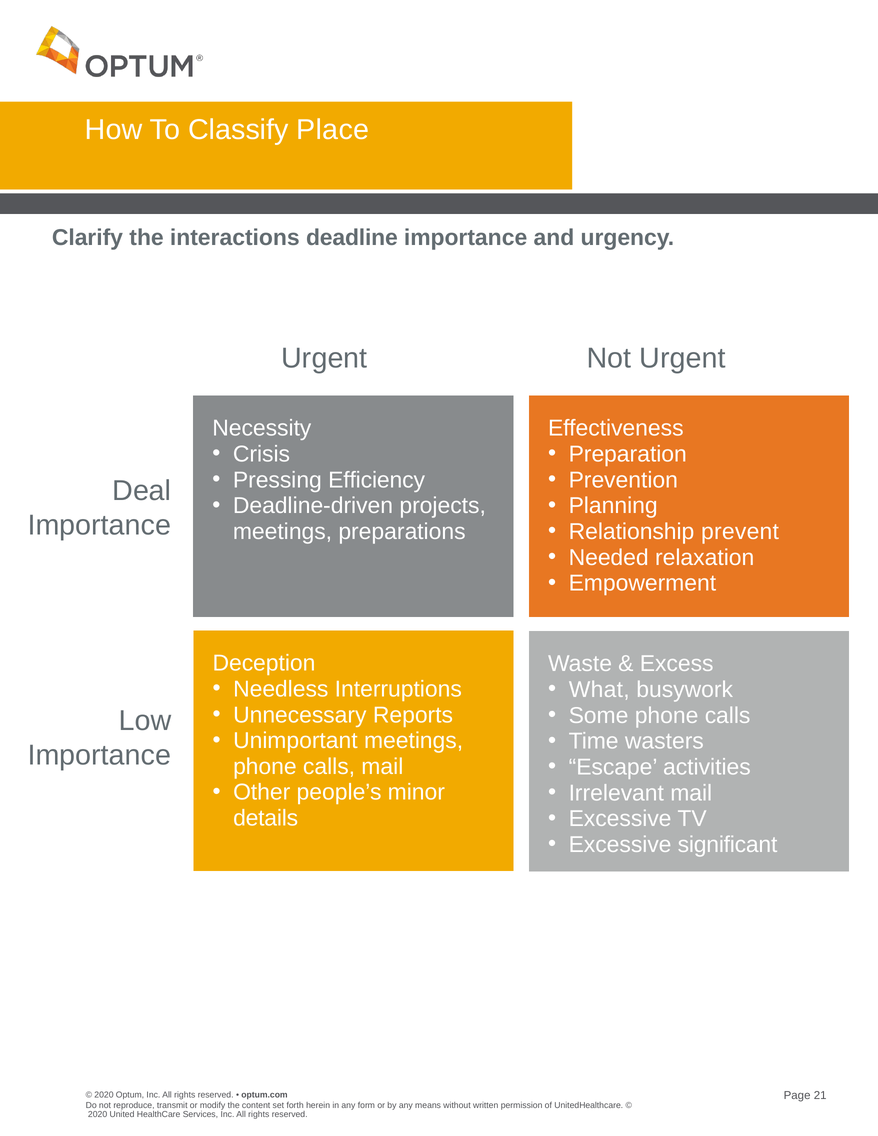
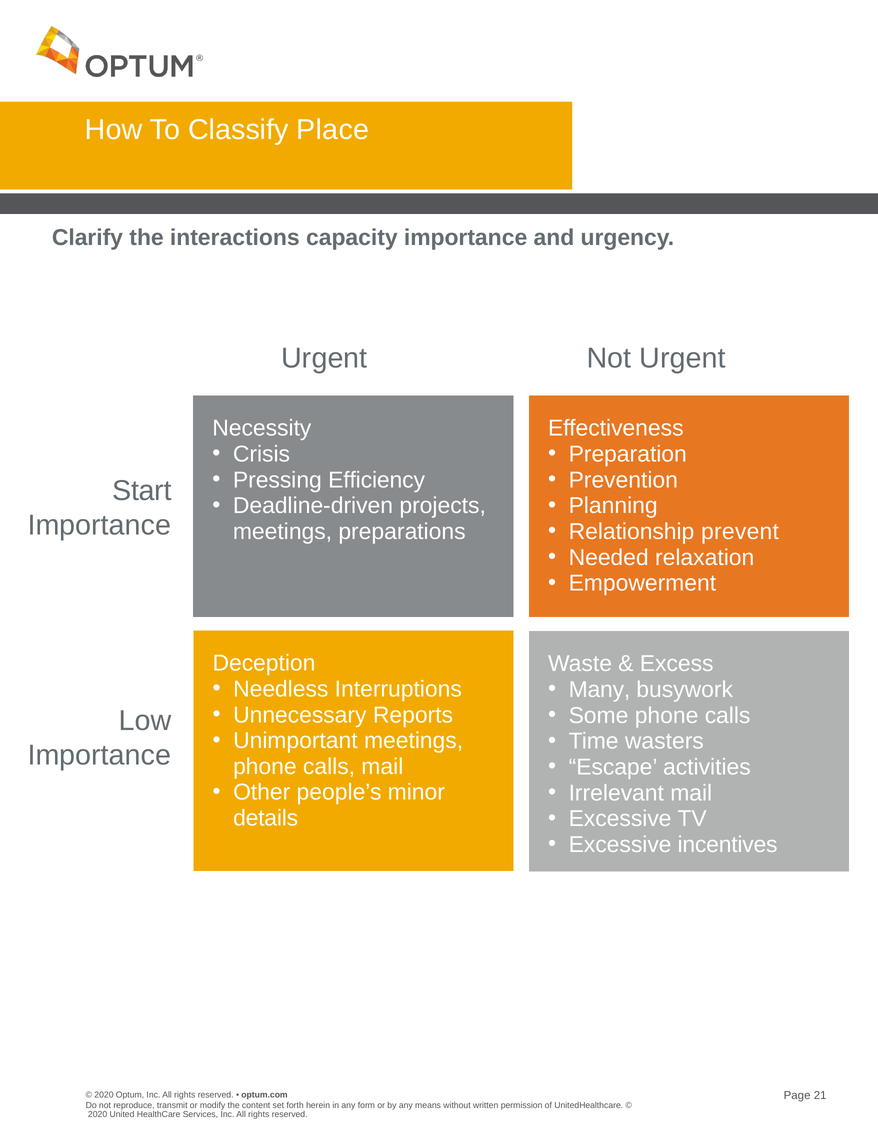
deadline: deadline -> capacity
Deal: Deal -> Start
What: What -> Many
significant: significant -> incentives
